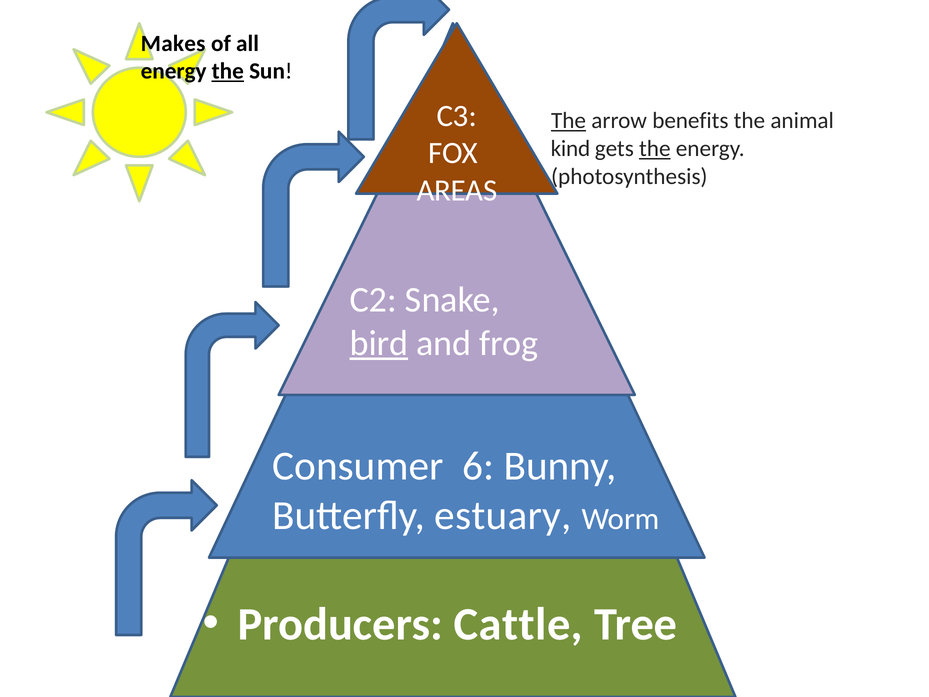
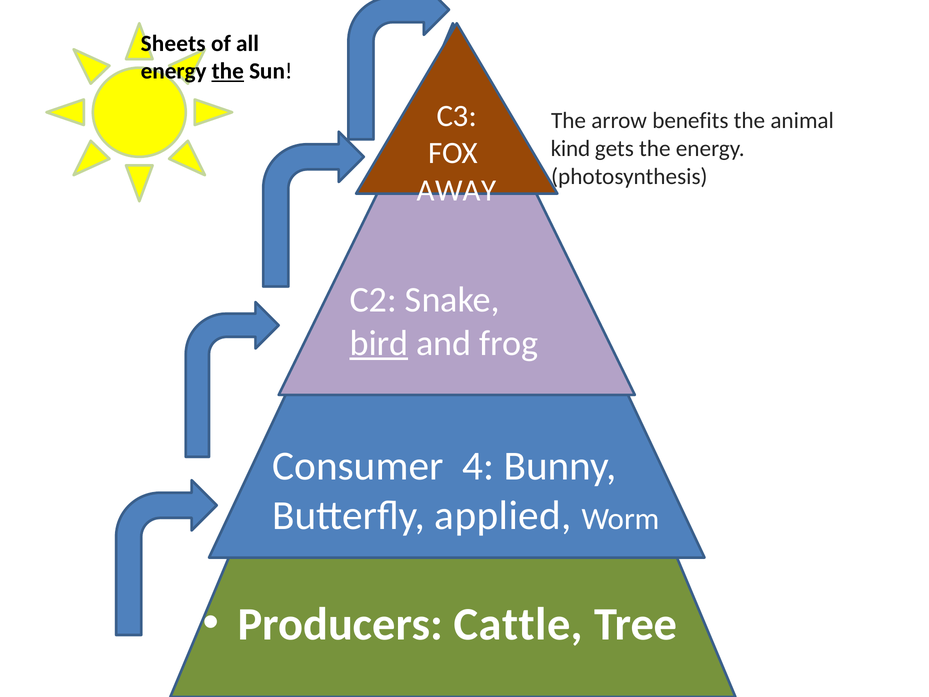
Makes: Makes -> Sheets
The at (569, 121) underline: present -> none
the at (655, 149) underline: present -> none
AREAS: AREAS -> AWAY
6: 6 -> 4
estuary: estuary -> applied
